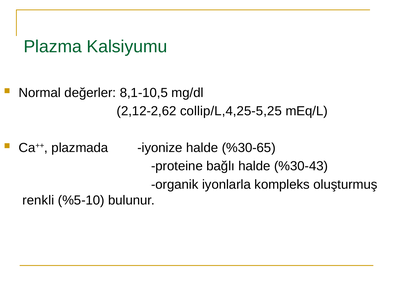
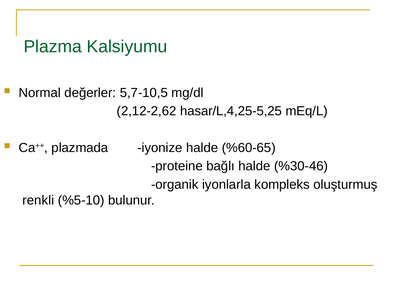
8,1-10,5: 8,1-10,5 -> 5,7-10,5
collip/L,4,25-5,25: collip/L,4,25-5,25 -> hasar/L,4,25-5,25
%30-65: %30-65 -> %60-65
%30-43: %30-43 -> %30-46
